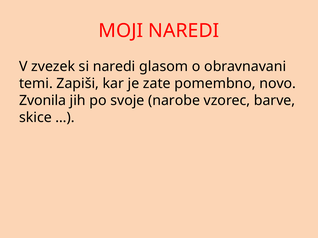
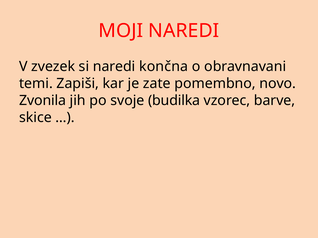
glasom: glasom -> končna
narobe: narobe -> budilka
